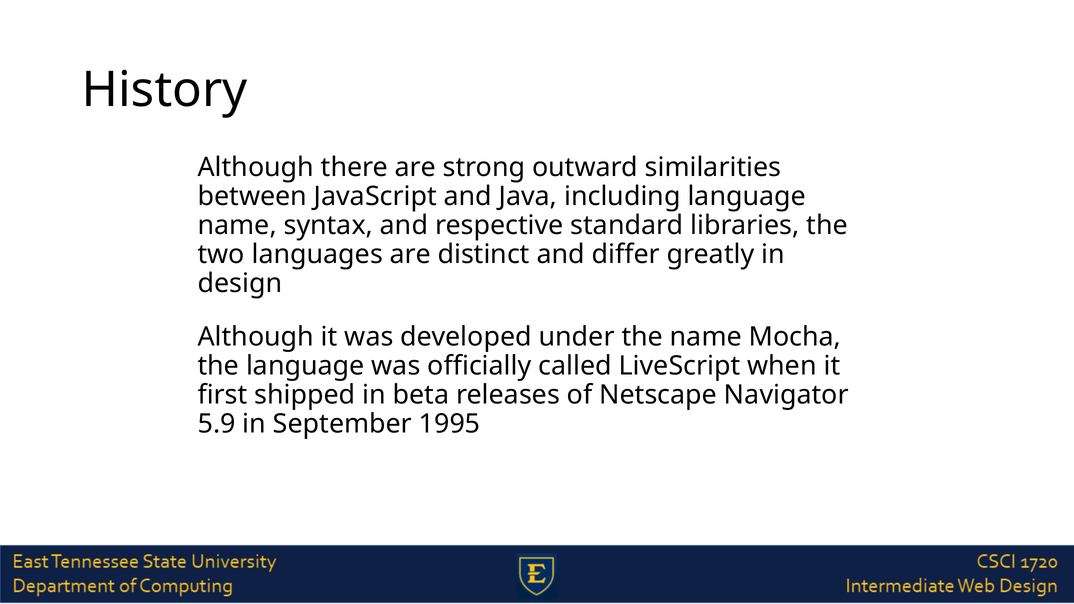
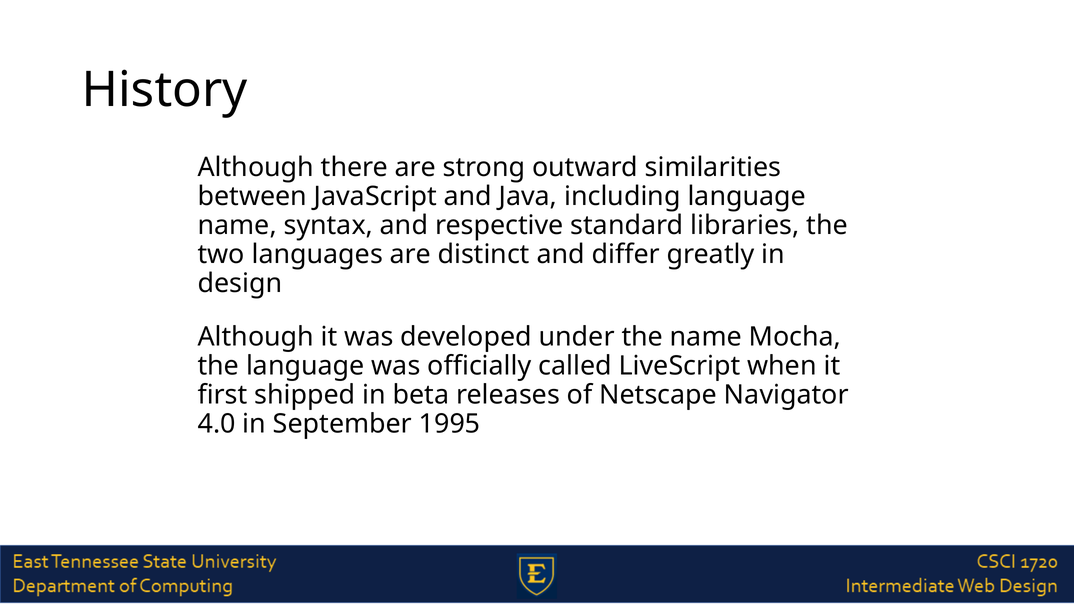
5.9: 5.9 -> 4.0
